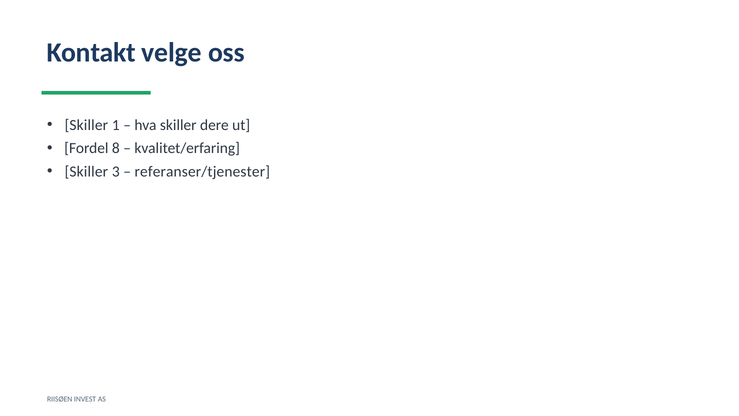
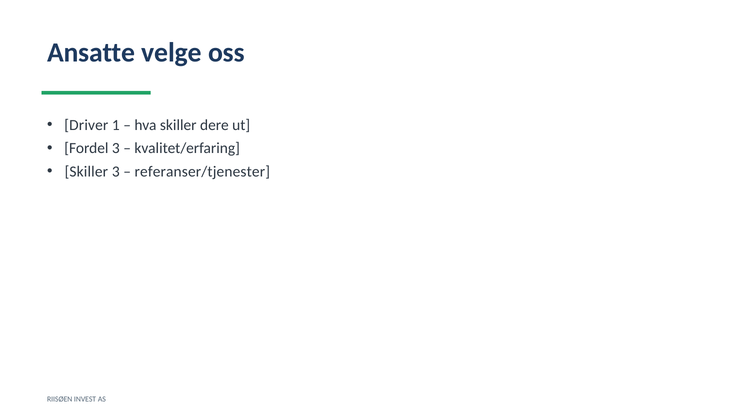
Kontakt: Kontakt -> Ansatte
Skiller at (86, 125): Skiller -> Driver
Fordel 8: 8 -> 3
